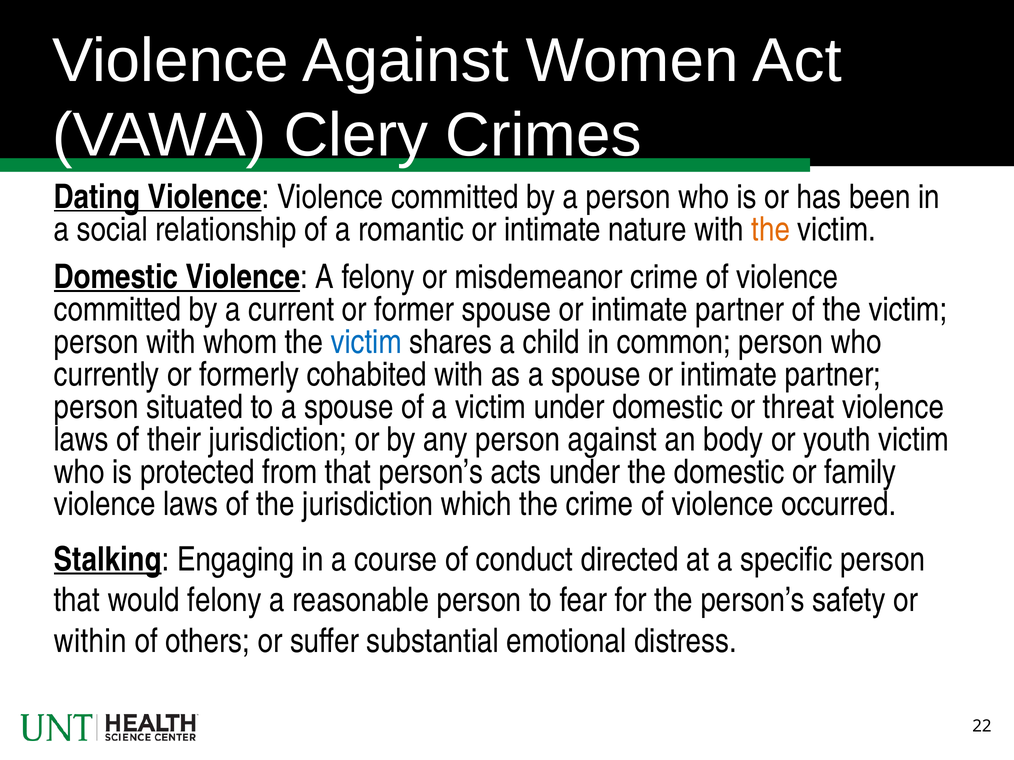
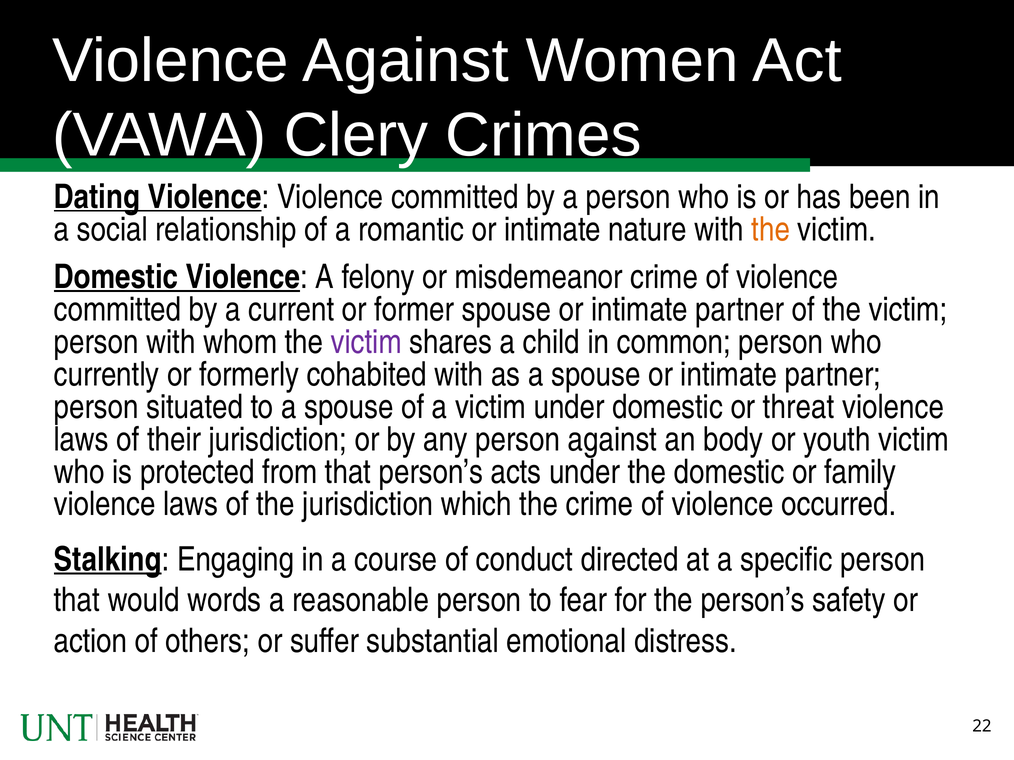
victim at (366, 342) colour: blue -> purple
would felony: felony -> words
within: within -> action
